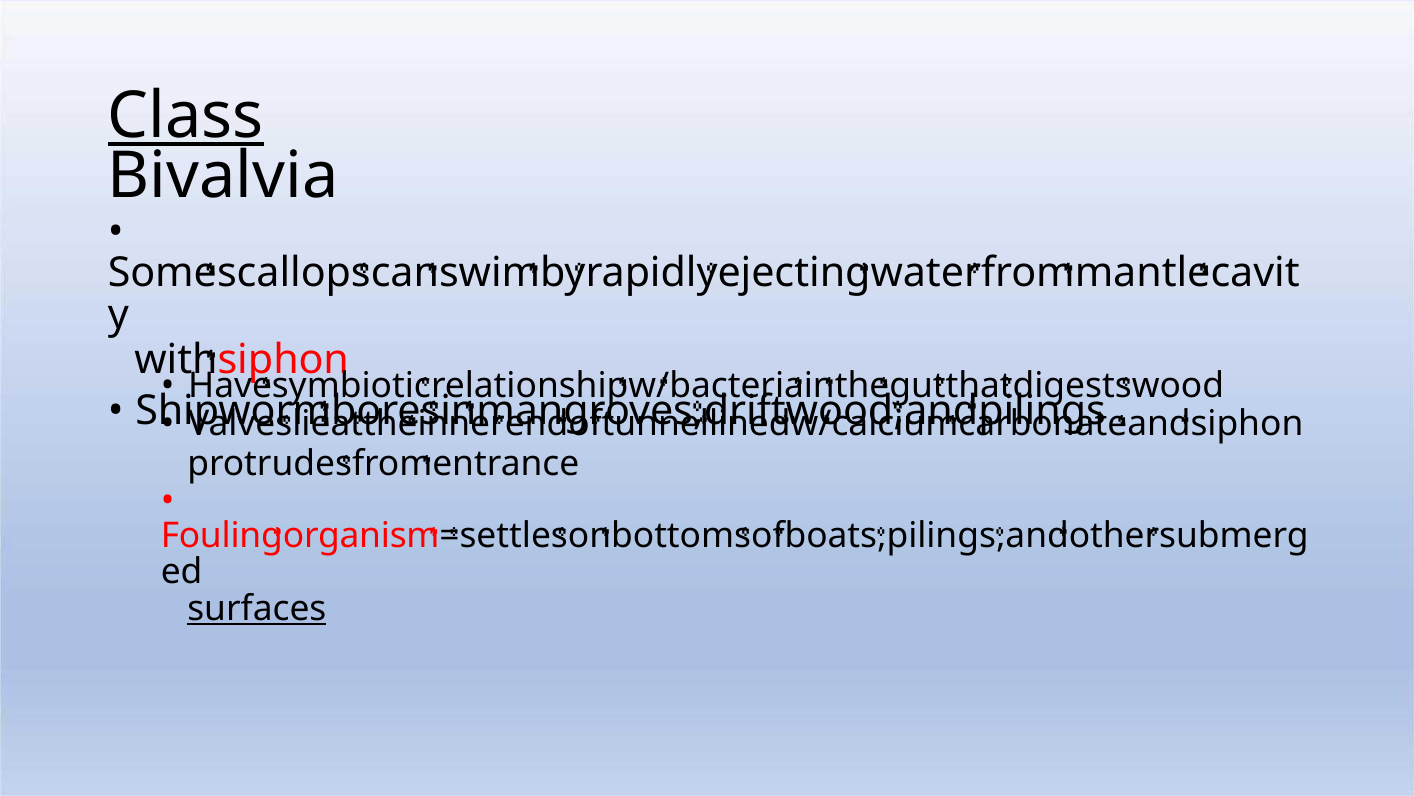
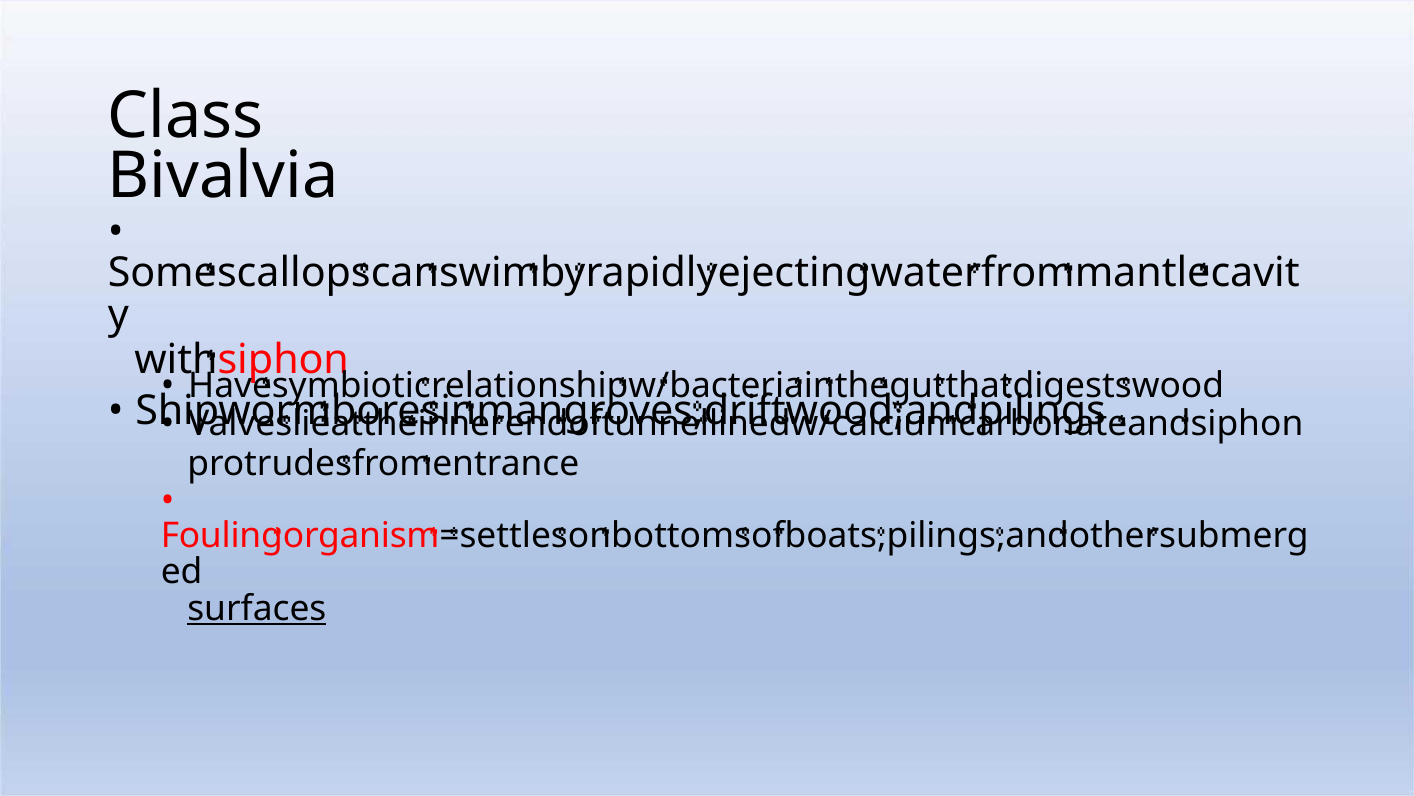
Class underline: present -> none
